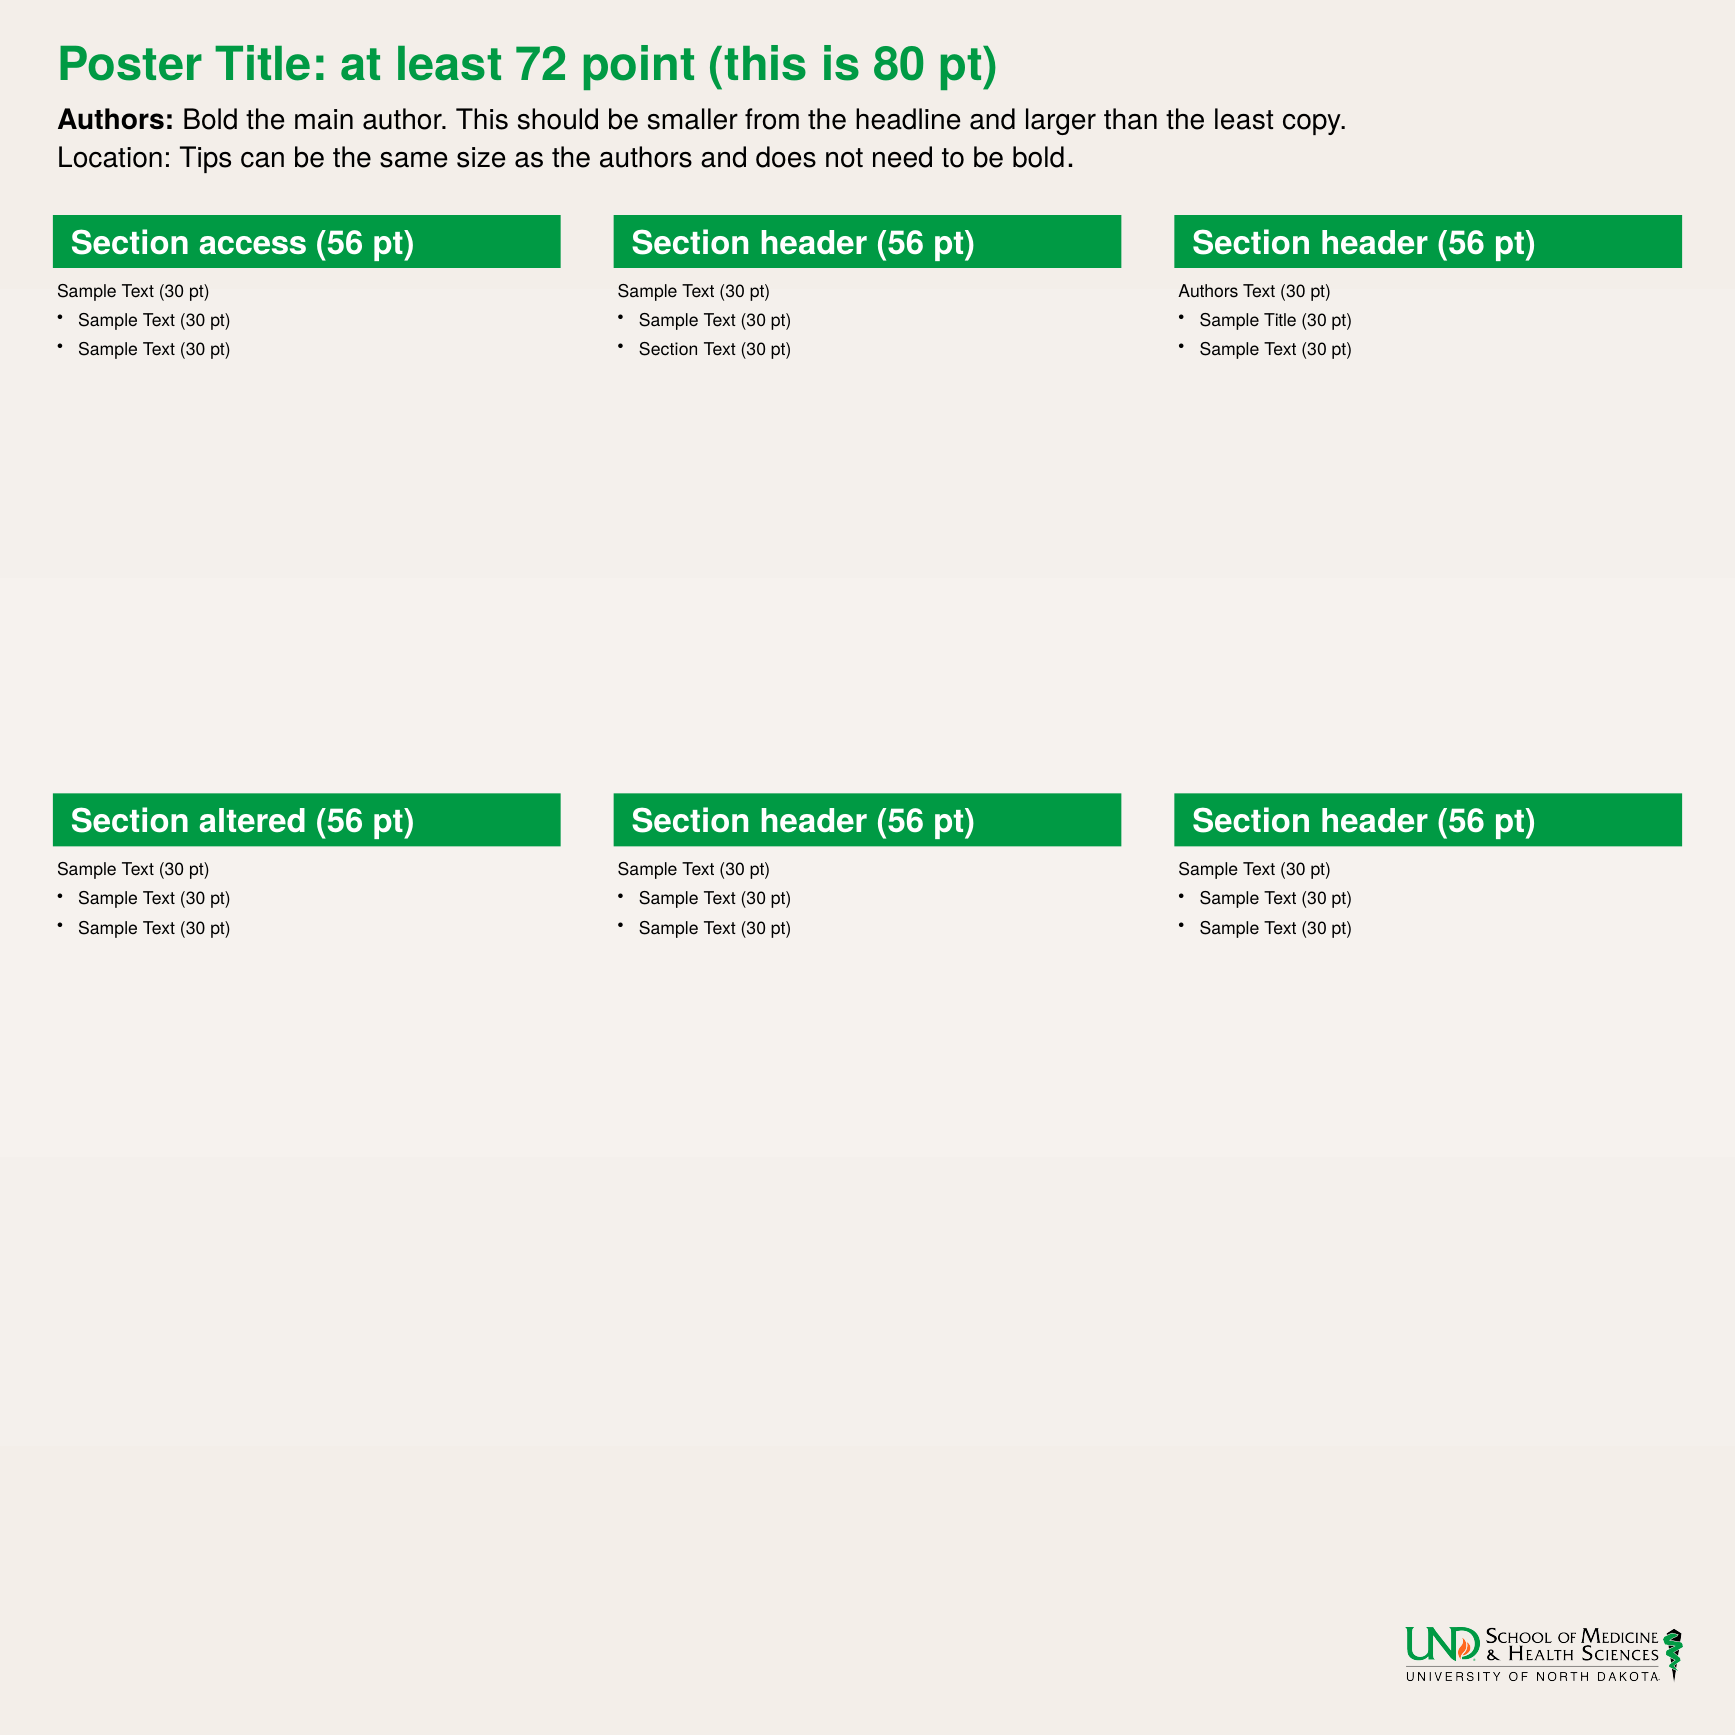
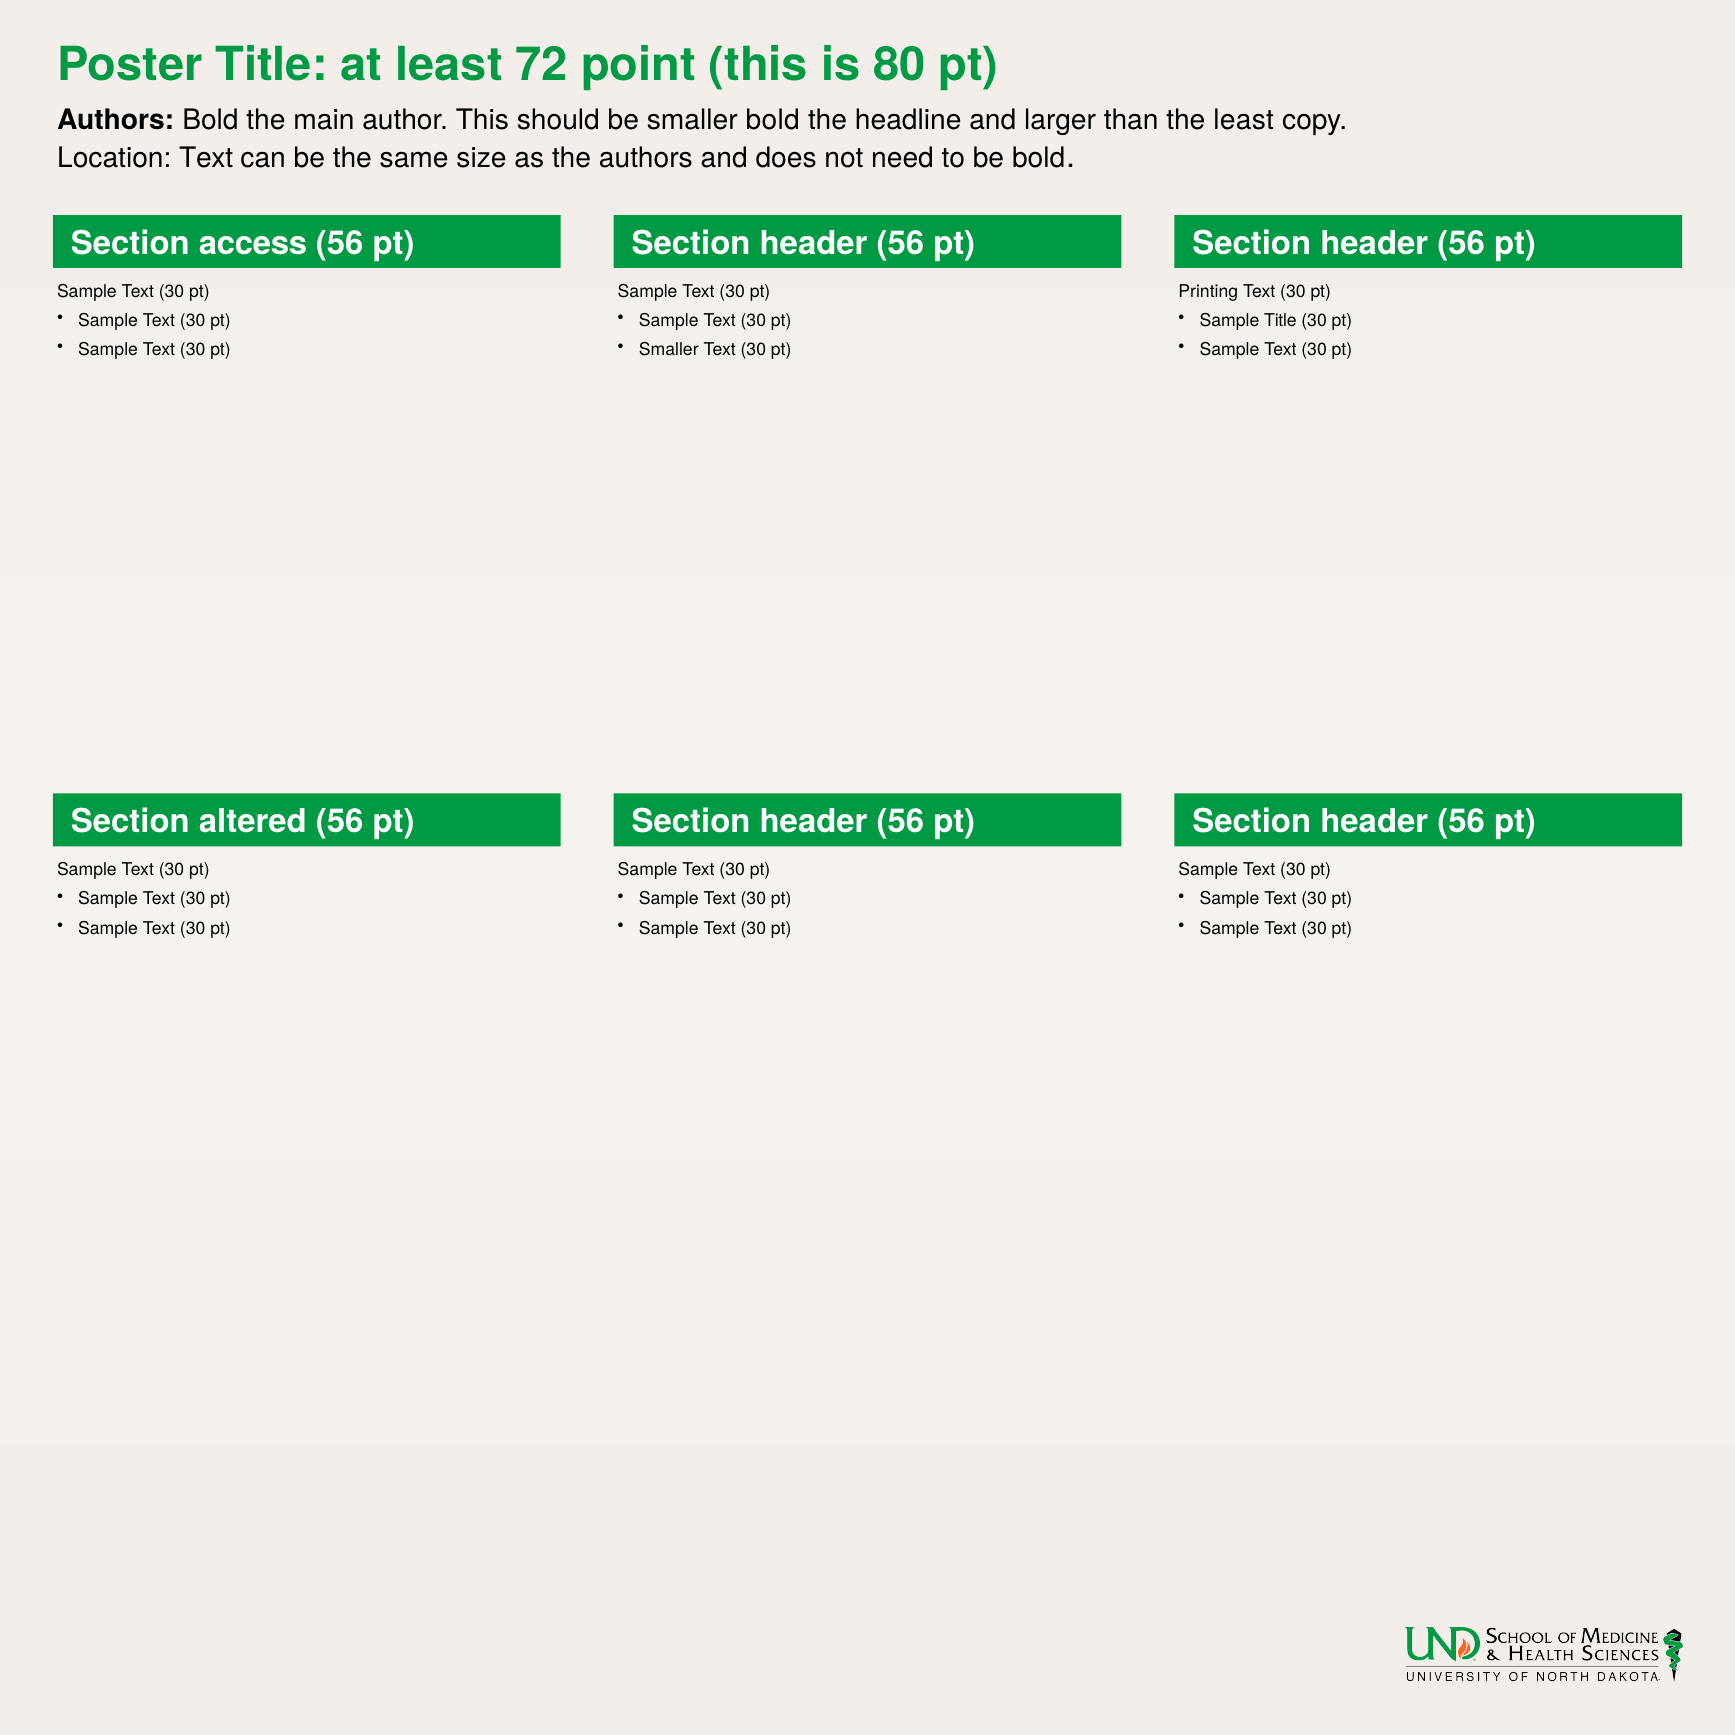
smaller from: from -> bold
Location Tips: Tips -> Text
Authors at (1208, 292): Authors -> Printing
Section at (669, 350): Section -> Smaller
